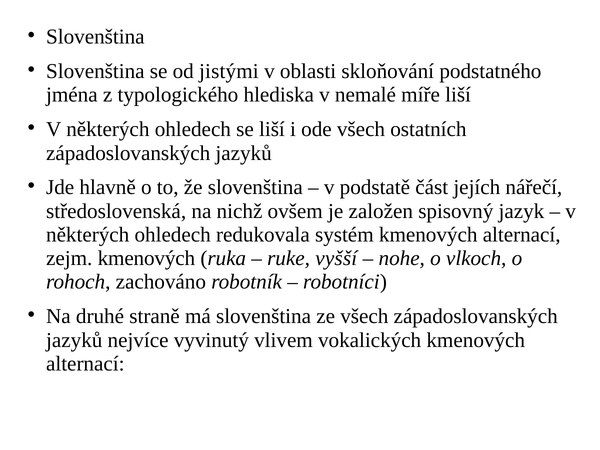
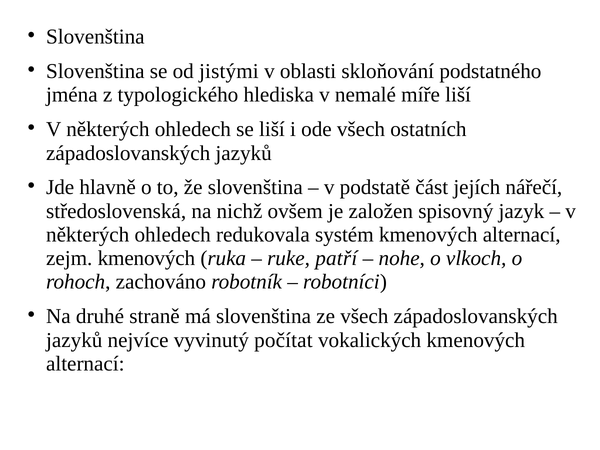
vyšší: vyšší -> patří
vlivem: vlivem -> počítat
